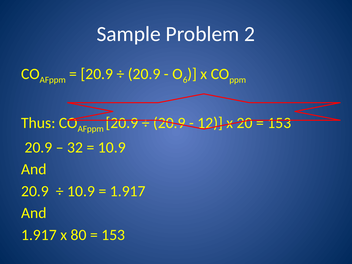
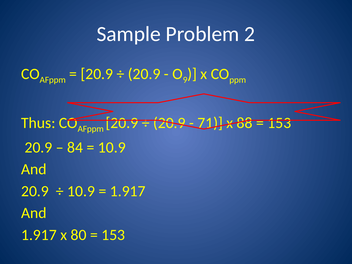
6: 6 -> 9
12: 12 -> 71
20: 20 -> 88
32: 32 -> 84
